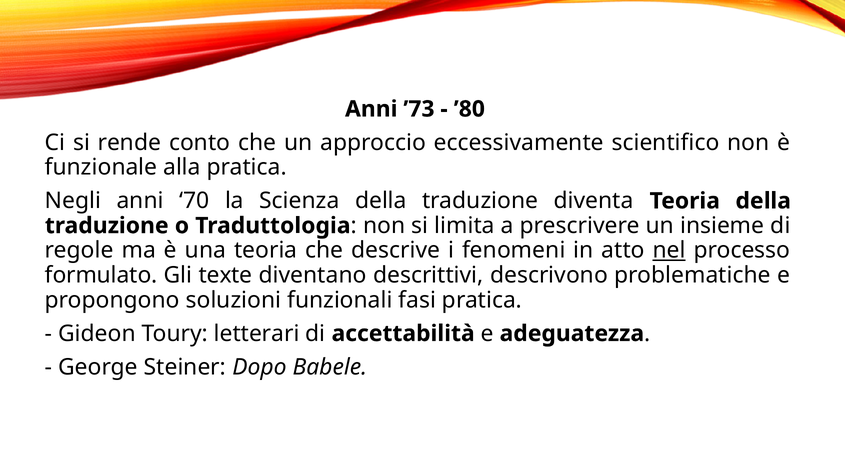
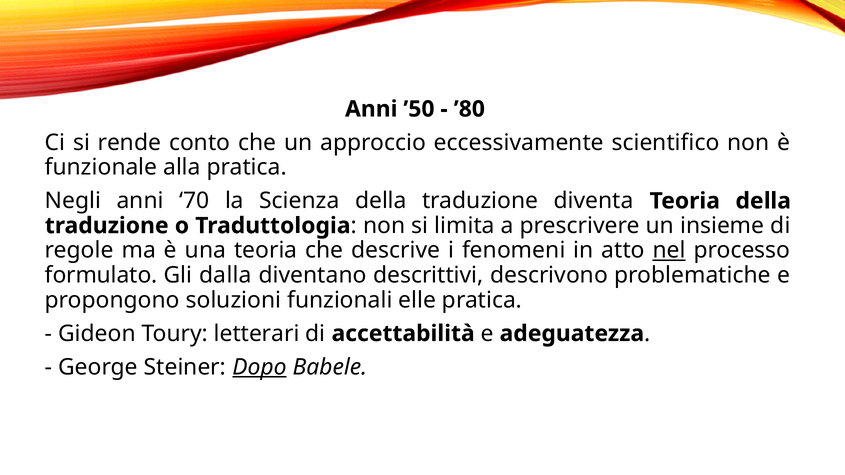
’73: ’73 -> ’50
texte: texte -> dalla
fasi: fasi -> elle
Dopo underline: none -> present
